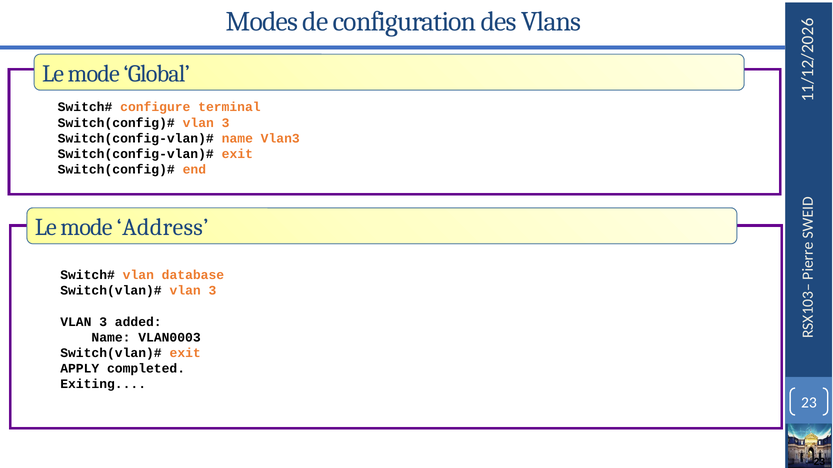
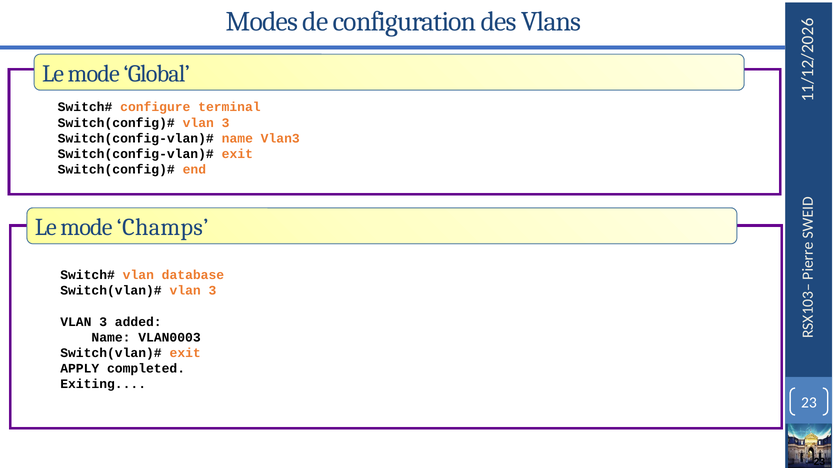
Address: Address -> Champs
